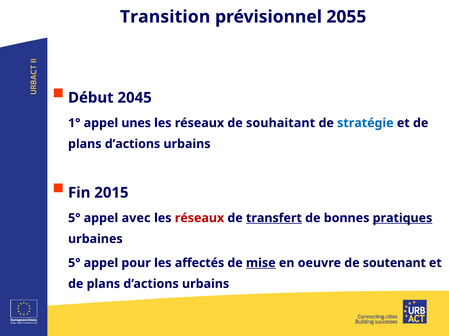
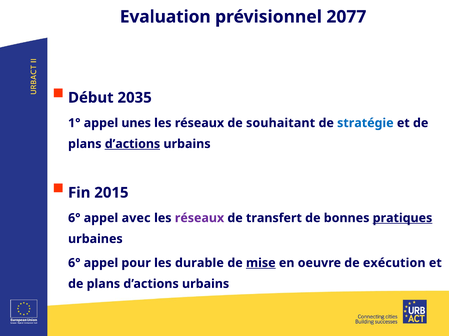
Transition: Transition -> Evaluation
2055: 2055 -> 2077
2045: 2045 -> 2035
d’actions at (132, 144) underline: none -> present
5° at (74, 218): 5° -> 6°
réseaux at (199, 218) colour: red -> purple
transfert underline: present -> none
5° at (74, 263): 5° -> 6°
affectés: affectés -> durable
soutenant: soutenant -> exécution
